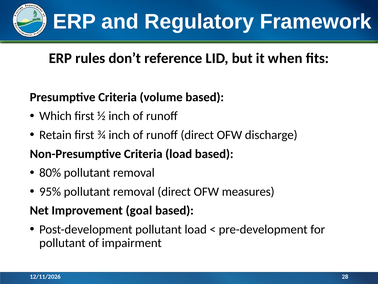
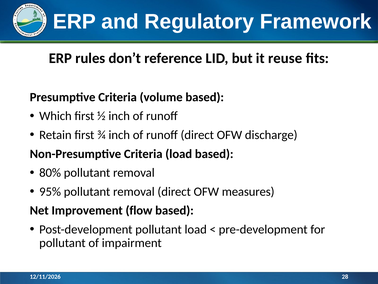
when: when -> reuse
goal: goal -> flow
